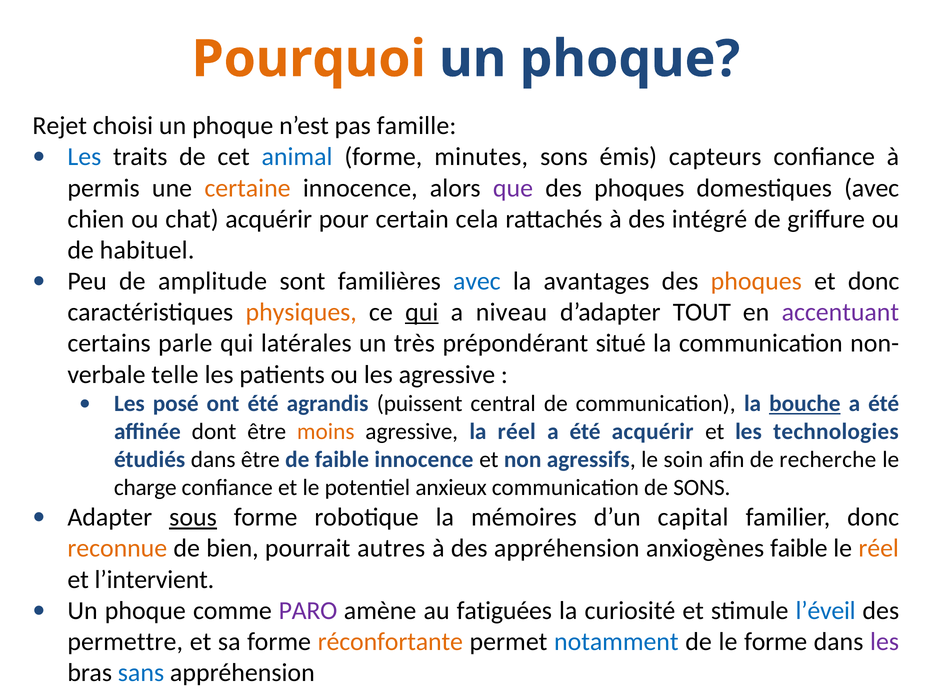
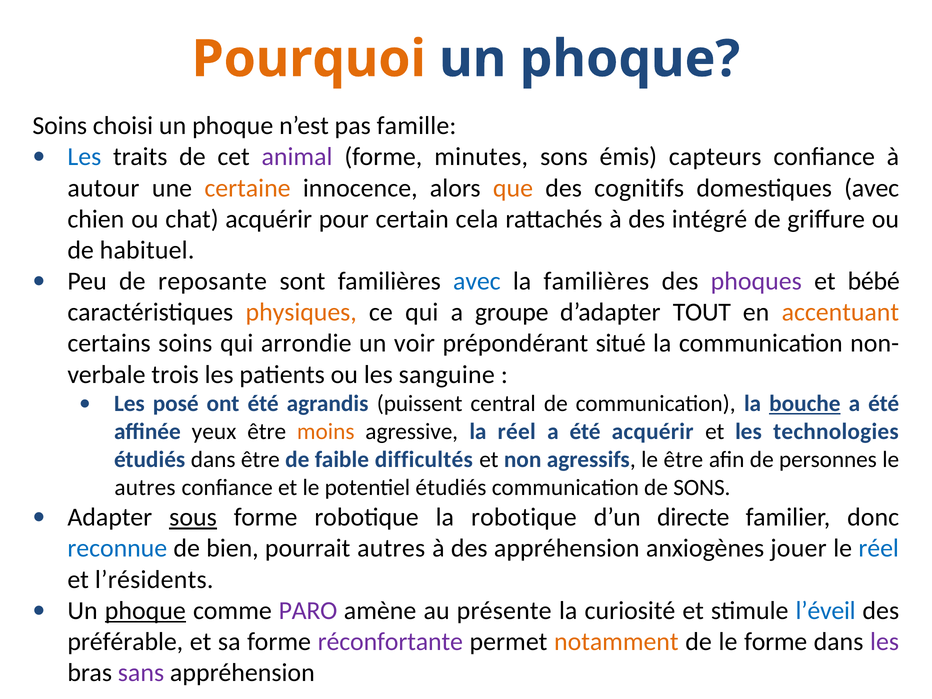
Rejet at (60, 126): Rejet -> Soins
animal colour: blue -> purple
permis: permis -> autour
que colour: purple -> orange
phoques at (639, 188): phoques -> cognitifs
amplitude: amplitude -> reposante
la avantages: avantages -> familières
phoques at (756, 281) colour: orange -> purple
et donc: donc -> bébé
qui at (422, 312) underline: present -> none
niveau: niveau -> groupe
accentuant colour: purple -> orange
certains parle: parle -> soins
latérales: latérales -> arrondie
très: très -> voir
telle: telle -> trois
les agressive: agressive -> sanguine
dont: dont -> yeux
faible innocence: innocence -> difficultés
le soin: soin -> être
recherche: recherche -> personnes
charge at (145, 488): charge -> autres
potentiel anxieux: anxieux -> étudiés
la mémoires: mémoires -> robotique
capital: capital -> directe
reconnue colour: orange -> blue
anxiogènes faible: faible -> jouer
réel at (879, 548) colour: orange -> blue
l’intervient: l’intervient -> l’résidents
phoque at (145, 611) underline: none -> present
fatiguées: fatiguées -> présente
permettre: permettre -> préférable
réconfortante colour: orange -> purple
notamment colour: blue -> orange
sans colour: blue -> purple
